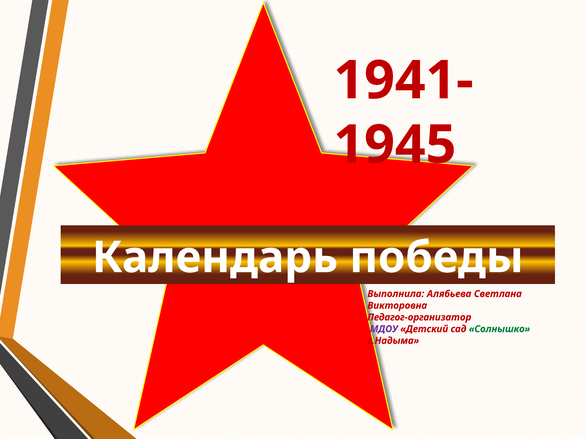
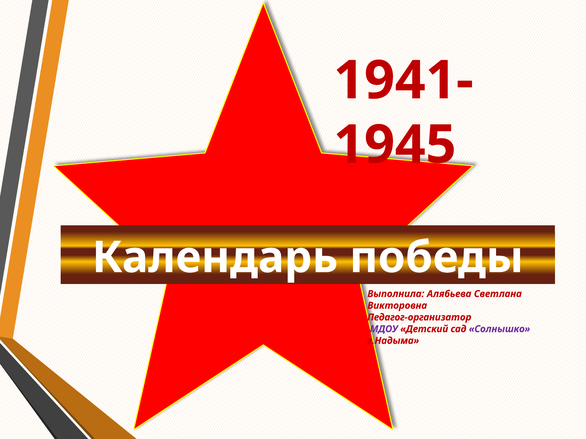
Солнышко colour: green -> purple
